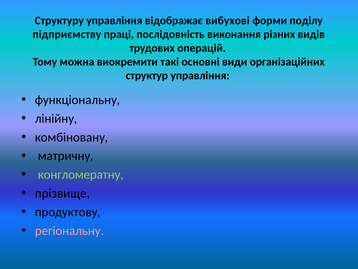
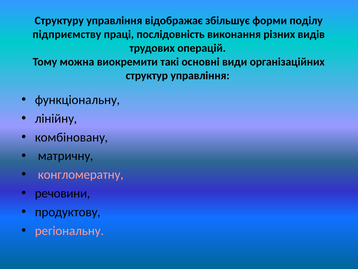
вибухові: вибухові -> збільшує
конгломератну colour: light green -> pink
прізвище: прізвище -> речовини
